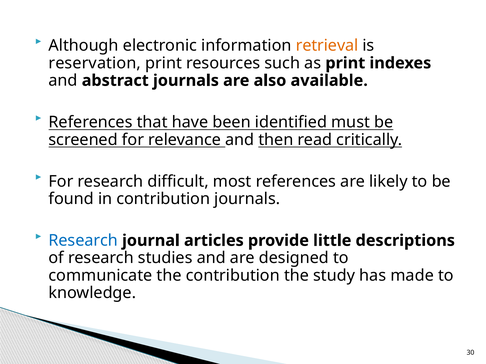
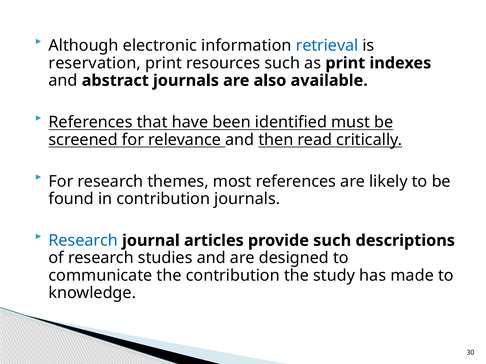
retrieval colour: orange -> blue
difficult: difficult -> themes
provide little: little -> such
